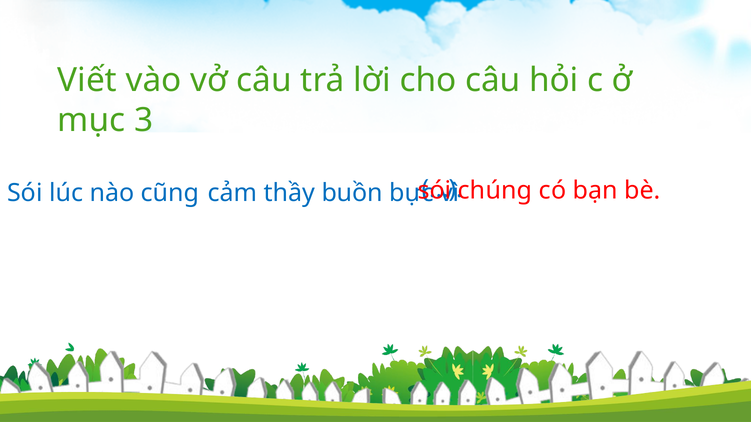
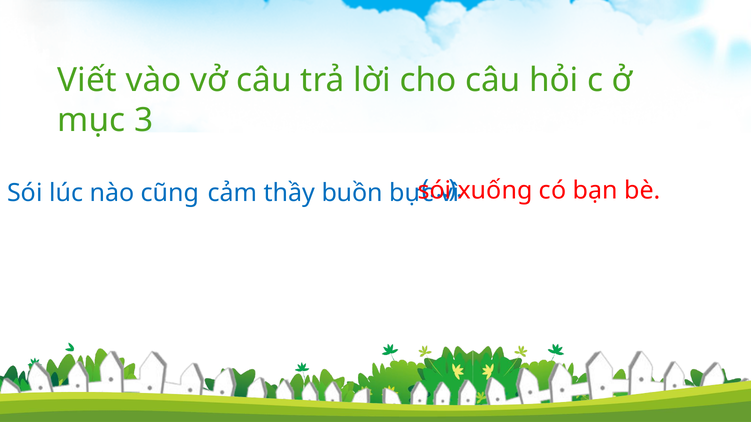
chúng: chúng -> xuống
